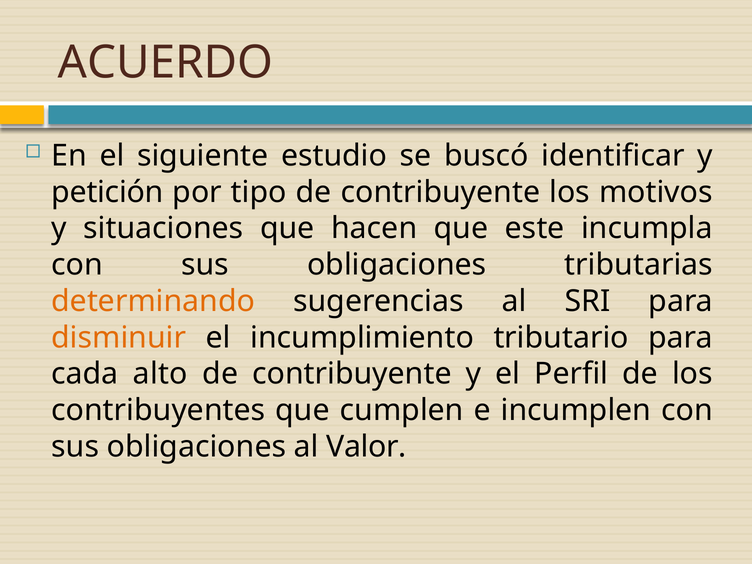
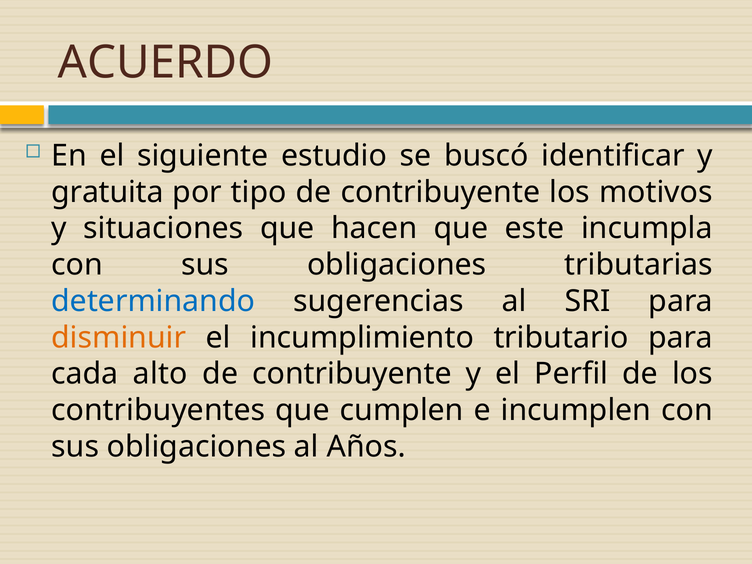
petición: petición -> gratuita
determinando colour: orange -> blue
Valor: Valor -> Años
